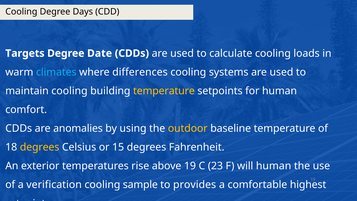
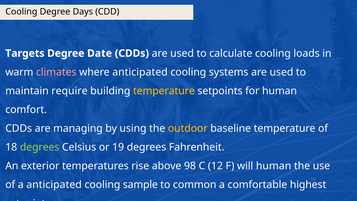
climates colour: light blue -> pink
where differences: differences -> anticipated
maintain cooling: cooling -> require
anomalies: anomalies -> managing
degrees at (40, 147) colour: yellow -> light green
or 15: 15 -> 19
above 19: 19 -> 98
23: 23 -> 12
a verification: verification -> anticipated
provides: provides -> common
